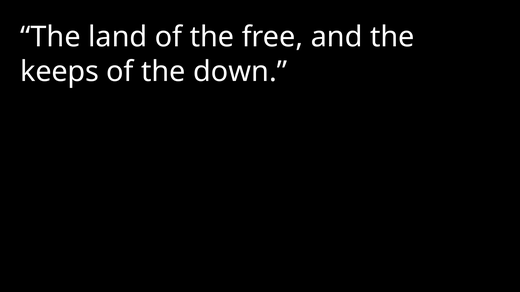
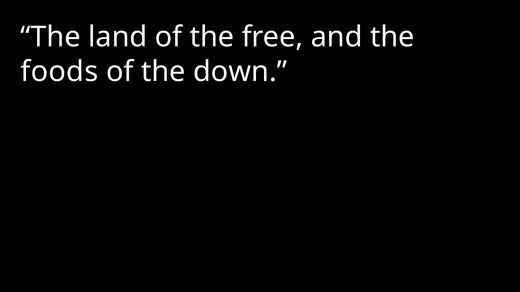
keeps: keeps -> foods
